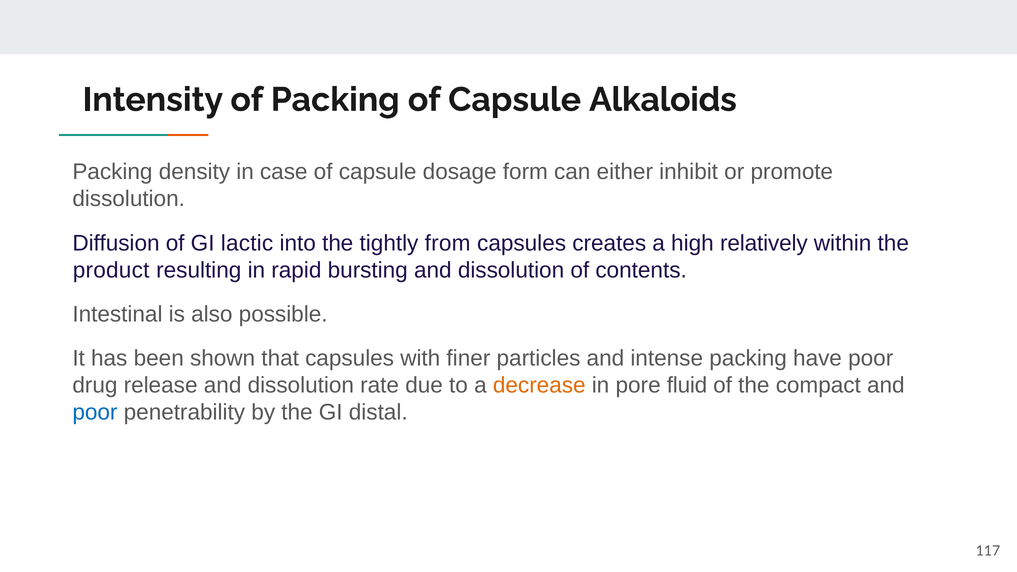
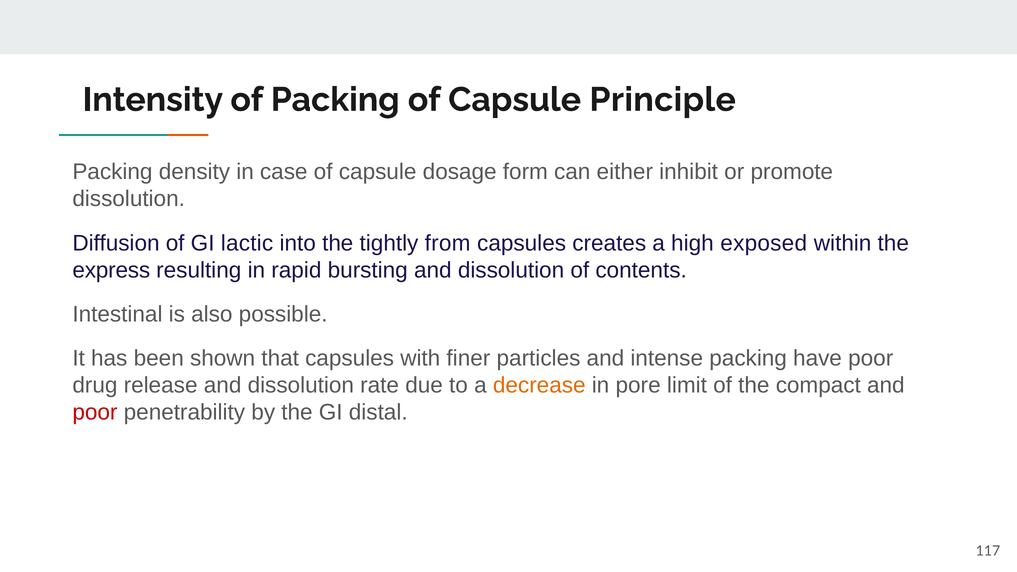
Alkaloids: Alkaloids -> Principle
relatively: relatively -> exposed
product: product -> express
fluid: fluid -> limit
poor at (95, 413) colour: blue -> red
